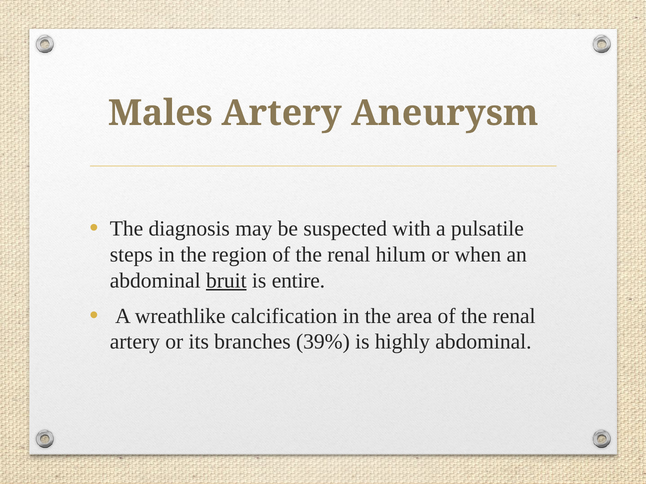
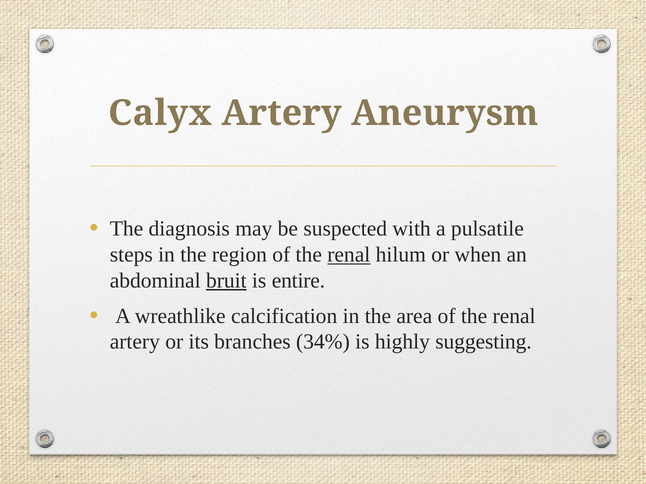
Males: Males -> Calyx
renal at (349, 255) underline: none -> present
39%: 39% -> 34%
highly abdominal: abdominal -> suggesting
